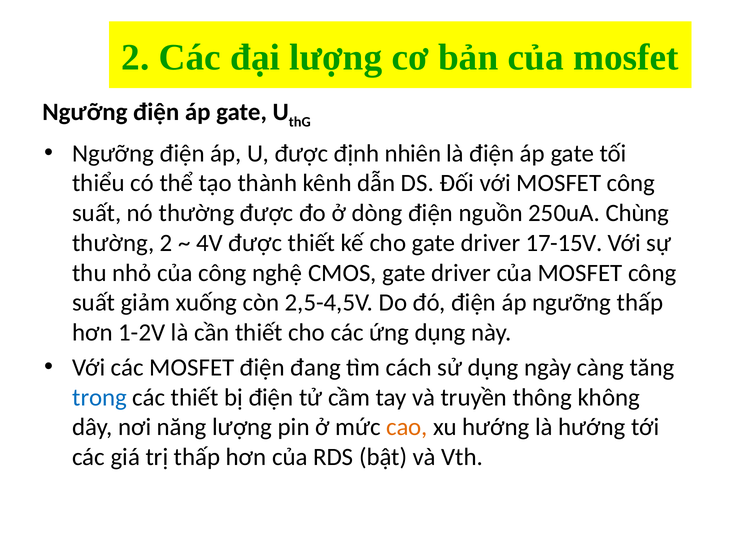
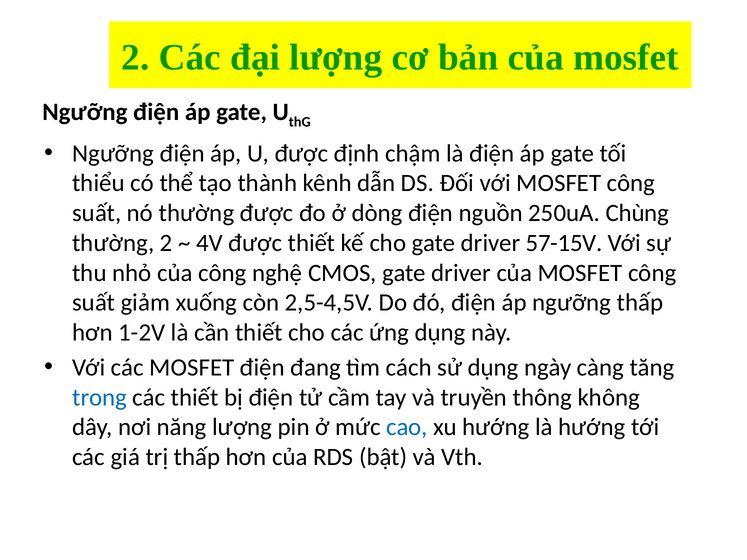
nhiên: nhiên -> chậm
17-15V: 17-15V -> 57-15V
cao colour: orange -> blue
